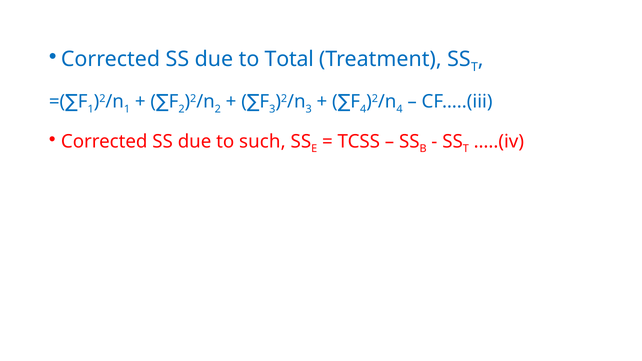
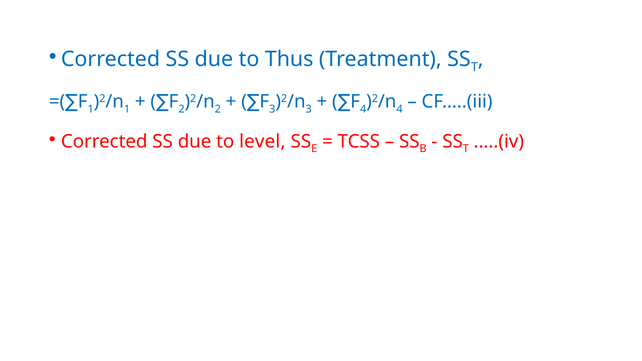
Total: Total -> Thus
such: such -> level
